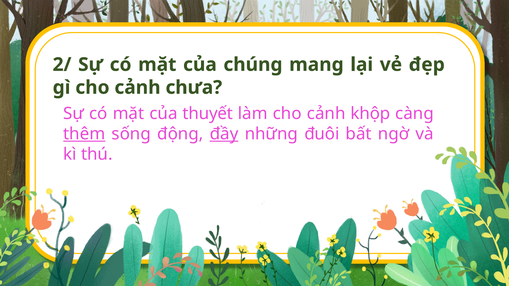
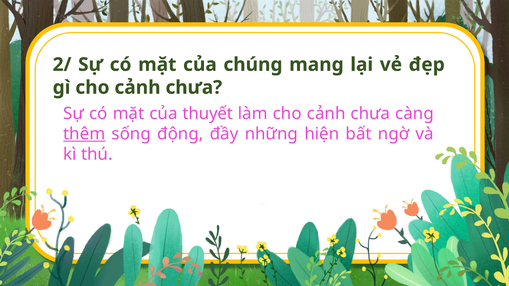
cho cảnh khộp: khộp -> chưa
đầy underline: present -> none
đuôi: đuôi -> hiện
